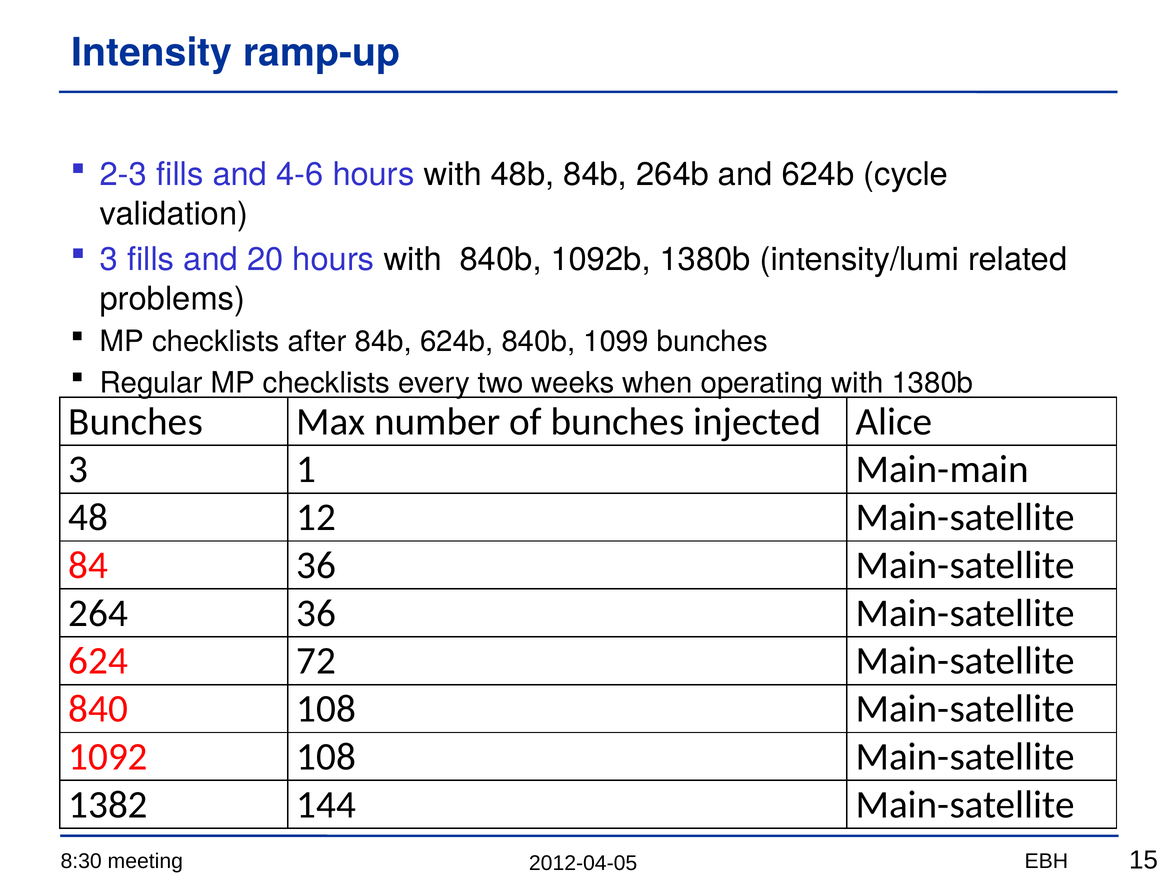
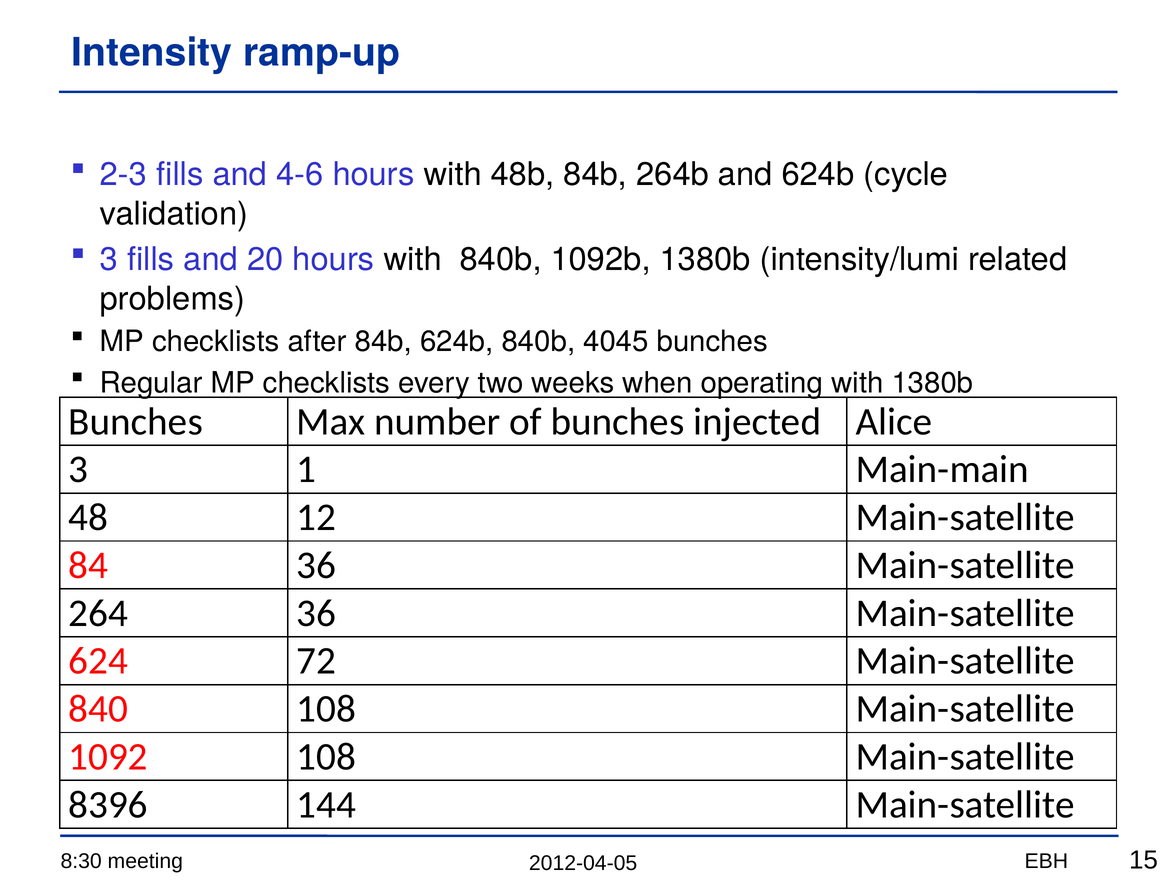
1099: 1099 -> 4045
1382: 1382 -> 8396
